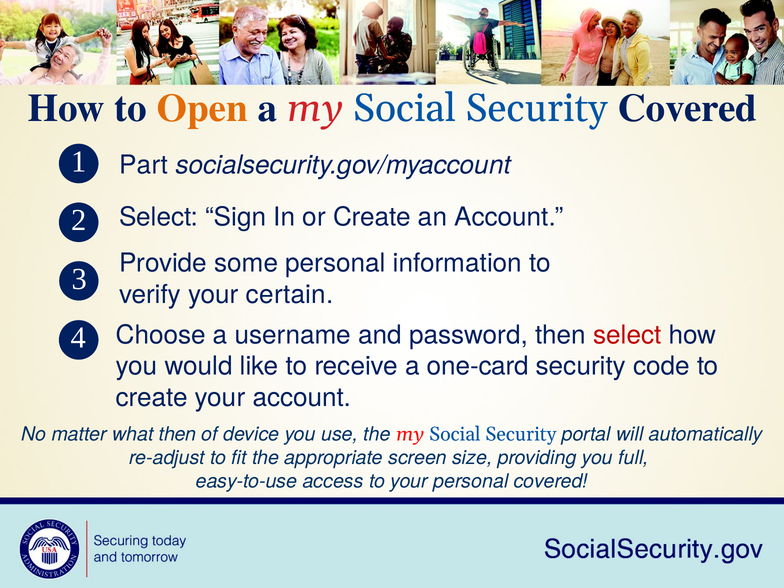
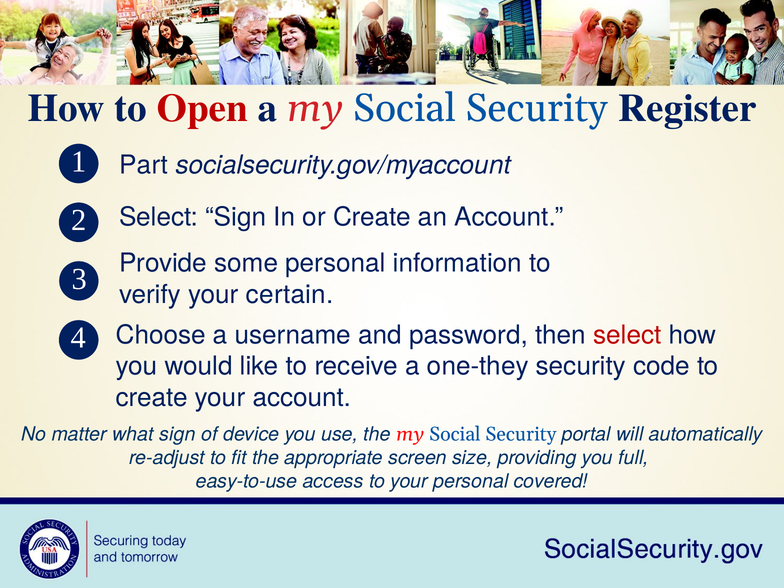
Open colour: orange -> red
Security Covered: Covered -> Register
one-card: one-card -> one-they
what then: then -> sign
